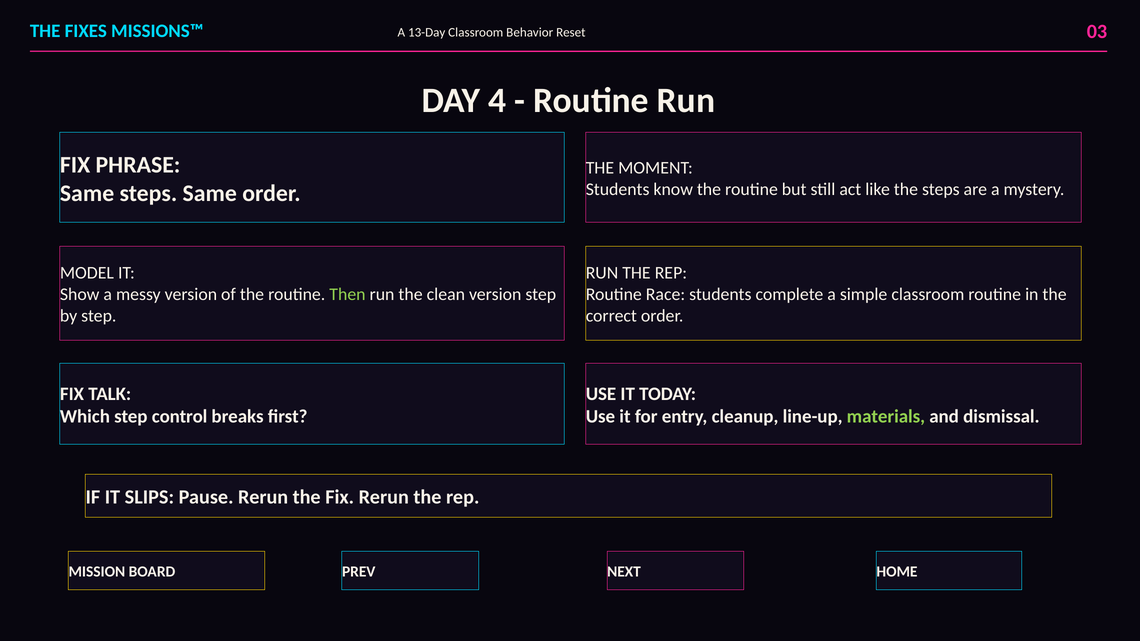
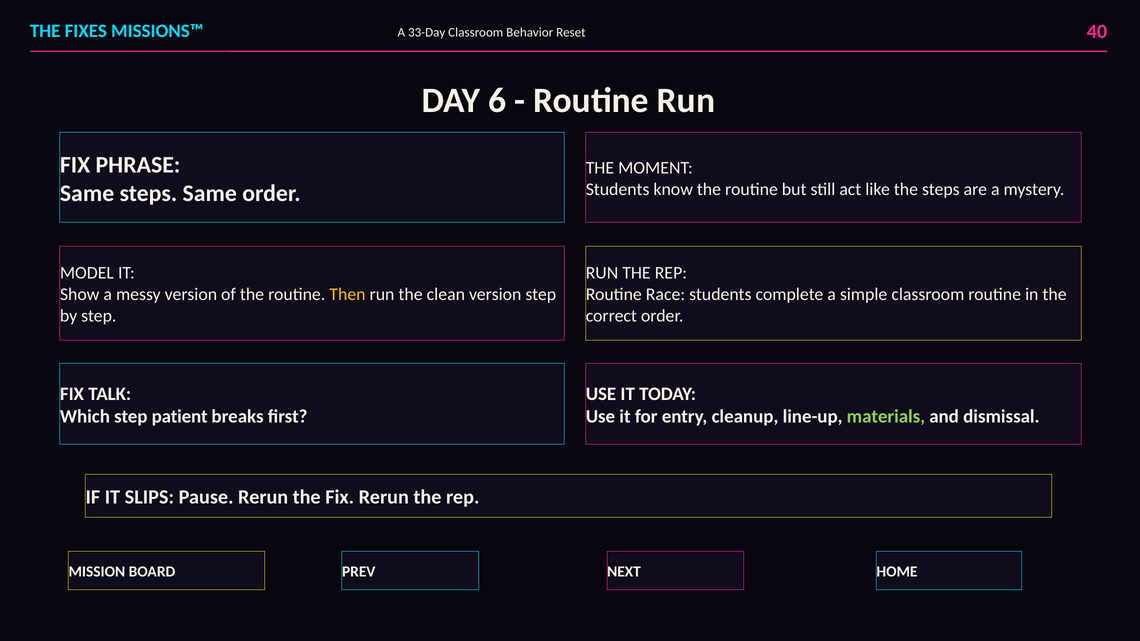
13-Day: 13-Day -> 33-Day
03: 03 -> 40
4: 4 -> 6
Then colour: light green -> yellow
control: control -> patient
